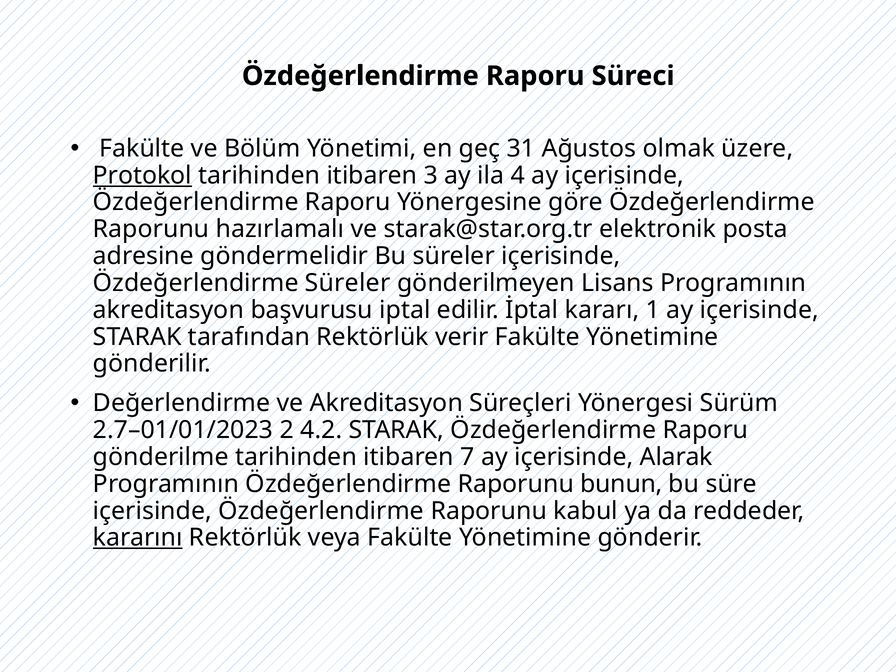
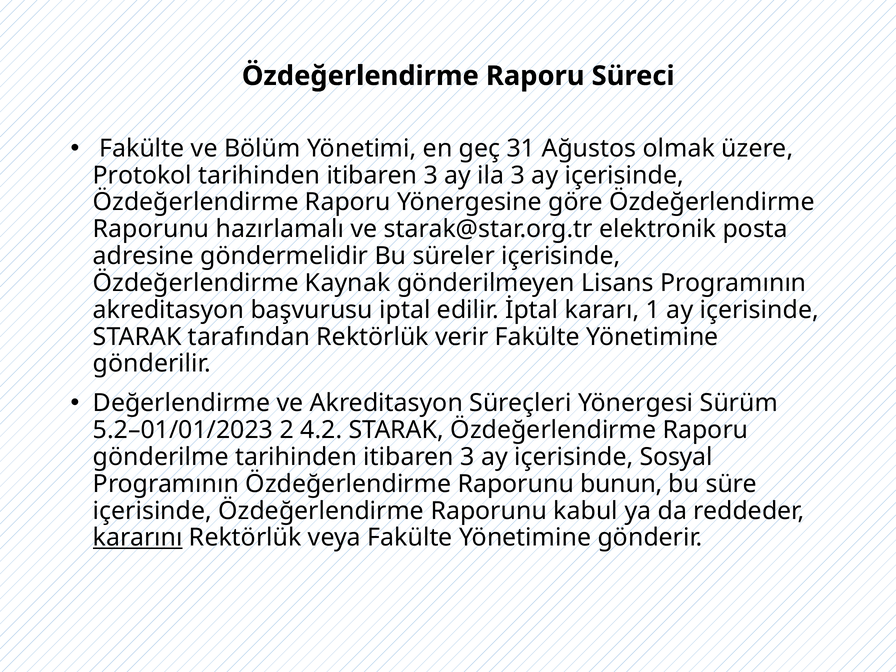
Protokol underline: present -> none
ila 4: 4 -> 3
Özdeğerlendirme Süreler: Süreler -> Kaynak
2.7–01/01/2023: 2.7–01/01/2023 -> 5.2–01/01/2023
gönderilme tarihinden itibaren 7: 7 -> 3
Alarak: Alarak -> Sosyal
